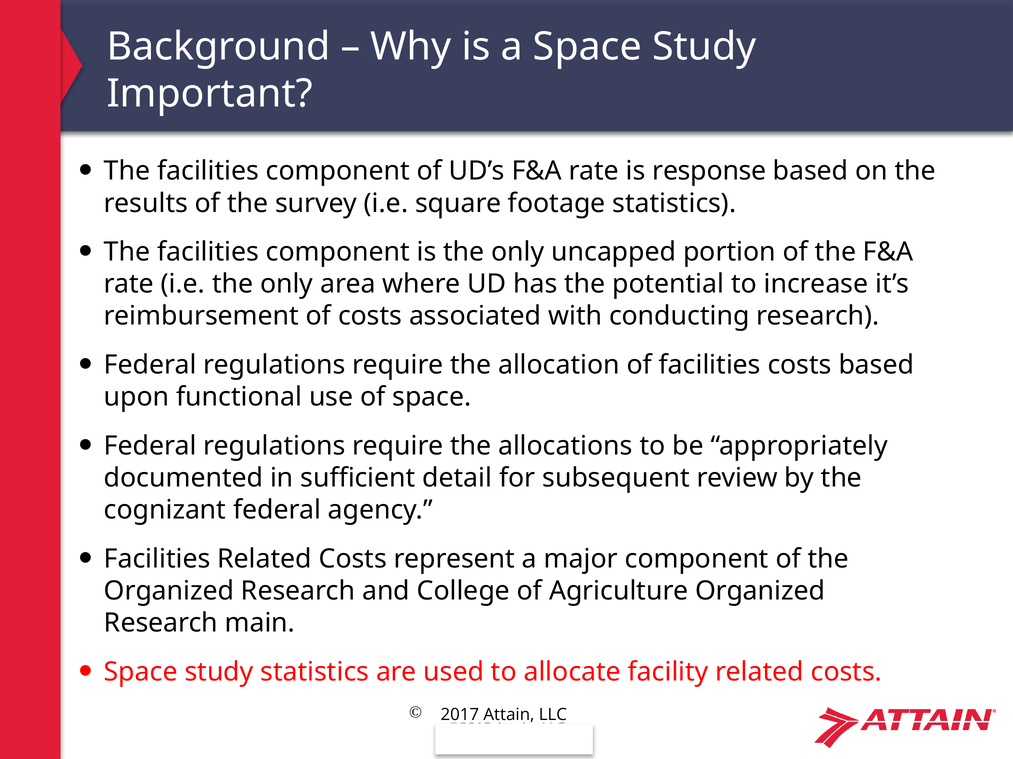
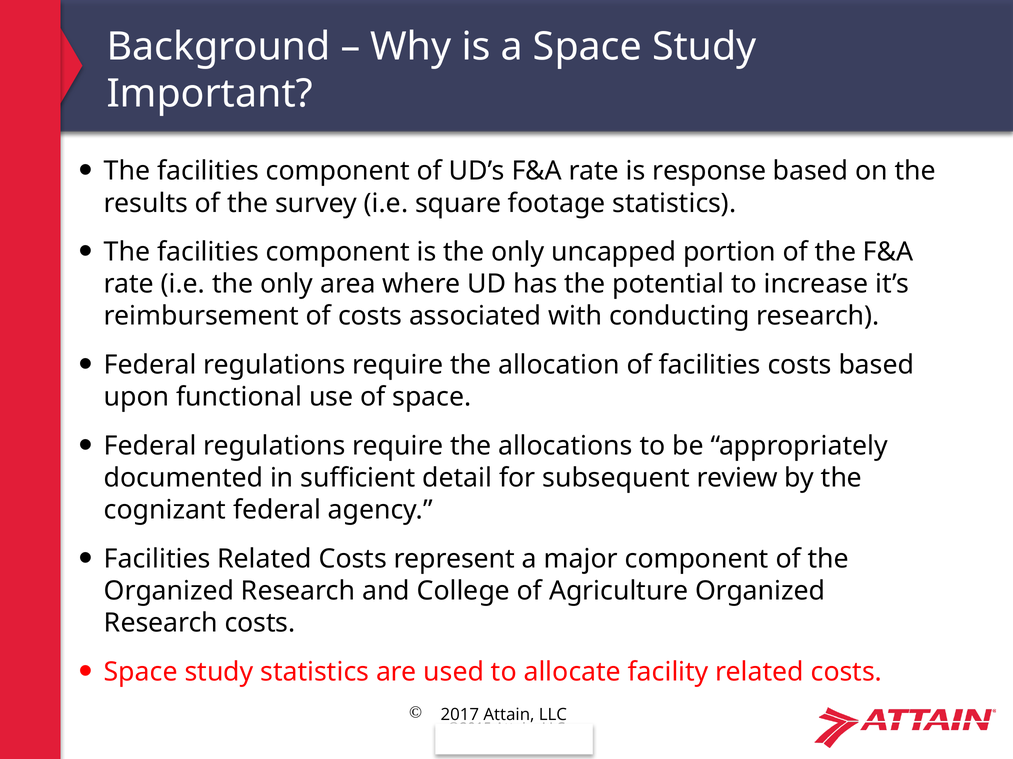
Research main: main -> costs
